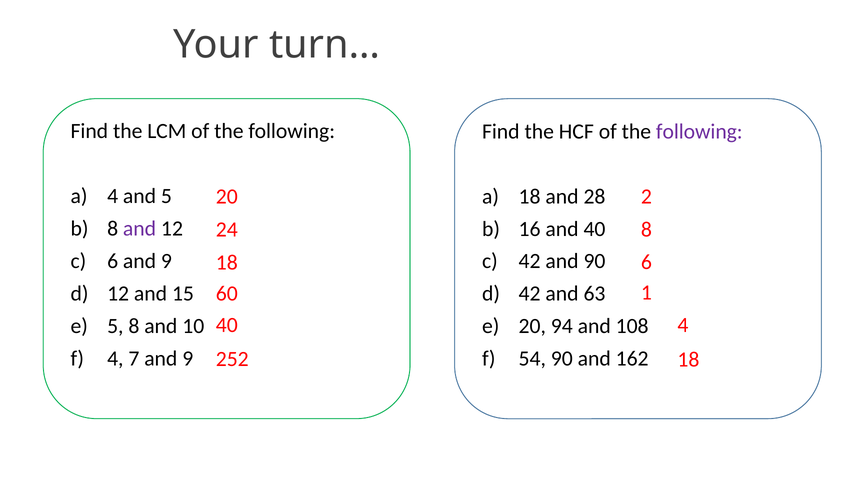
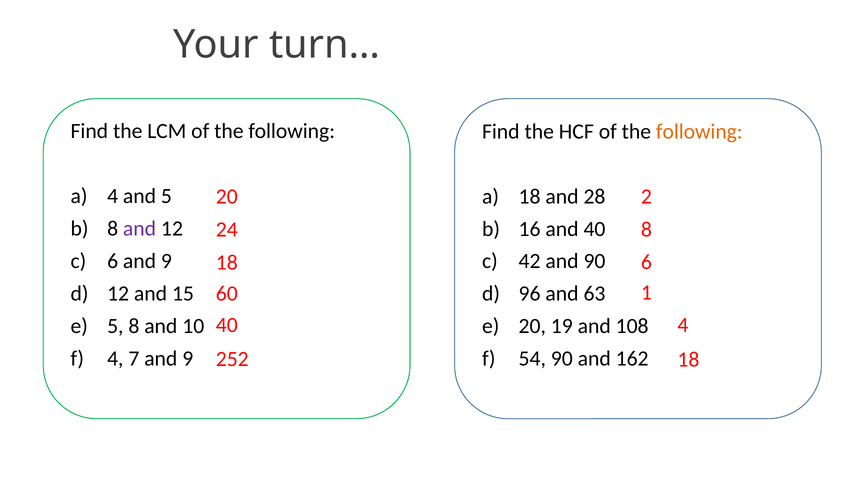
following at (699, 131) colour: purple -> orange
42 at (530, 294): 42 -> 96
94: 94 -> 19
